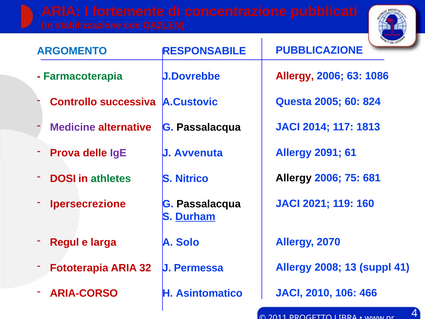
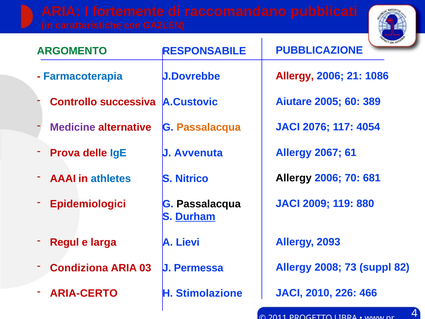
concentrazione: concentrazione -> raccomandano
stabilizzazione: stabilizzazione -> caratteristiche
GA2LEN underline: present -> none
ARGOMENTO colour: blue -> green
63: 63 -> 21
Farmacoterapia colour: green -> blue
Questa: Questa -> Aiutare
824: 824 -> 389
2014: 2014 -> 2076
1813: 1813 -> 4054
Passalacqua at (209, 127) colour: black -> orange
IgE colour: purple -> blue
2091: 2091 -> 2067
DOSI: DOSI -> AAAI
athletes colour: green -> blue
75: 75 -> 70
Ipersecrezione: Ipersecrezione -> Epidemiologici
2021: 2021 -> 2009
160: 160 -> 880
2070: 2070 -> 2093
Solo: Solo -> Lievi
Fototerapia: Fototerapia -> Condiziona
32: 32 -> 03
13: 13 -> 73
41: 41 -> 82
ARIA-CORSO: ARIA-CORSO -> ARIA-CERTO
106: 106 -> 226
Asintomatico: Asintomatico -> Stimolazione
